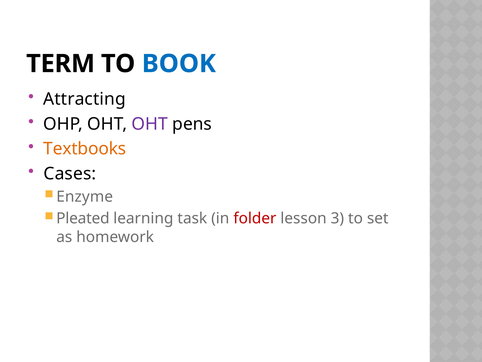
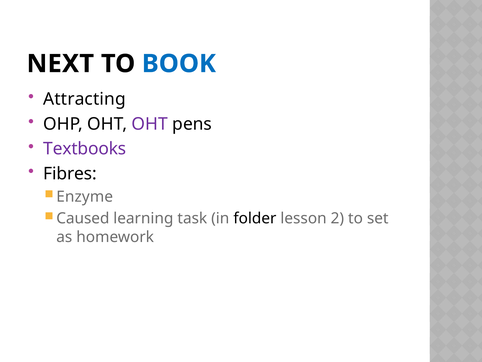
TERM: TERM -> NEXT
Textbooks colour: orange -> purple
Cases: Cases -> Fibres
Pleated: Pleated -> Caused
folder colour: red -> black
3: 3 -> 2
